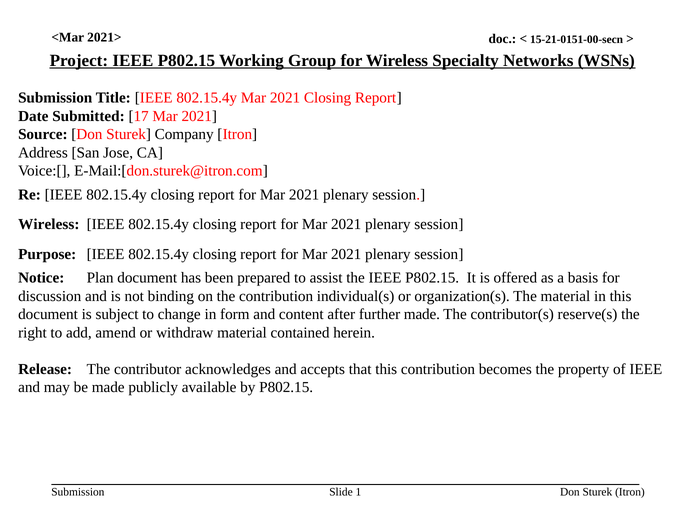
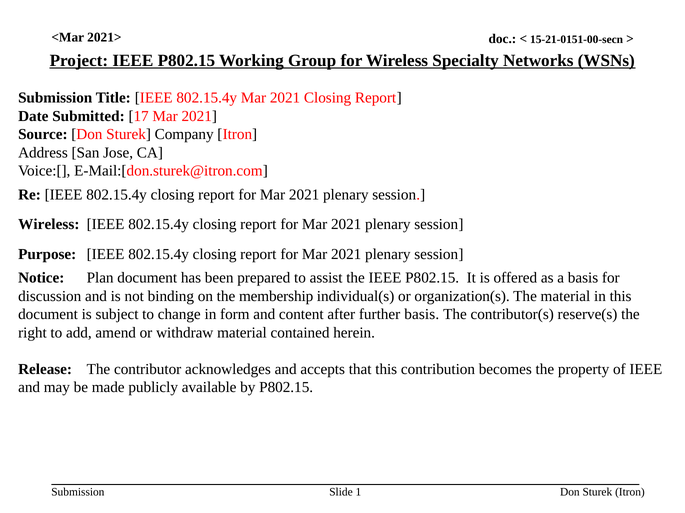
the contribution: contribution -> membership
further made: made -> basis
